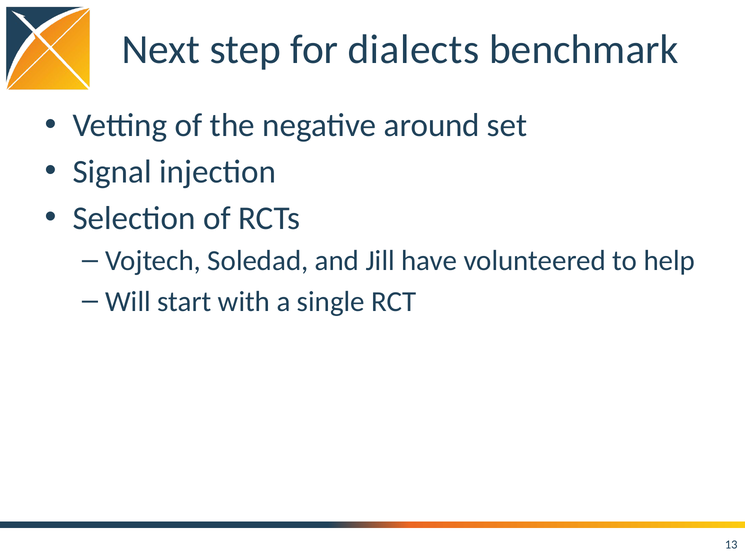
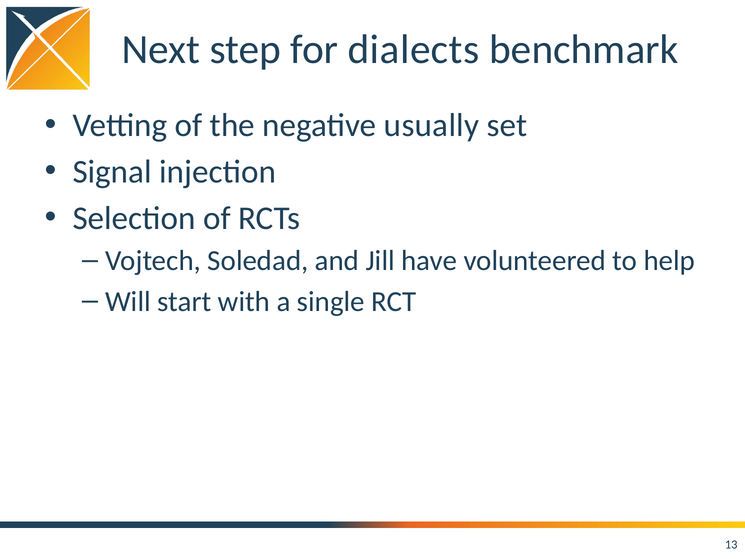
around: around -> usually
